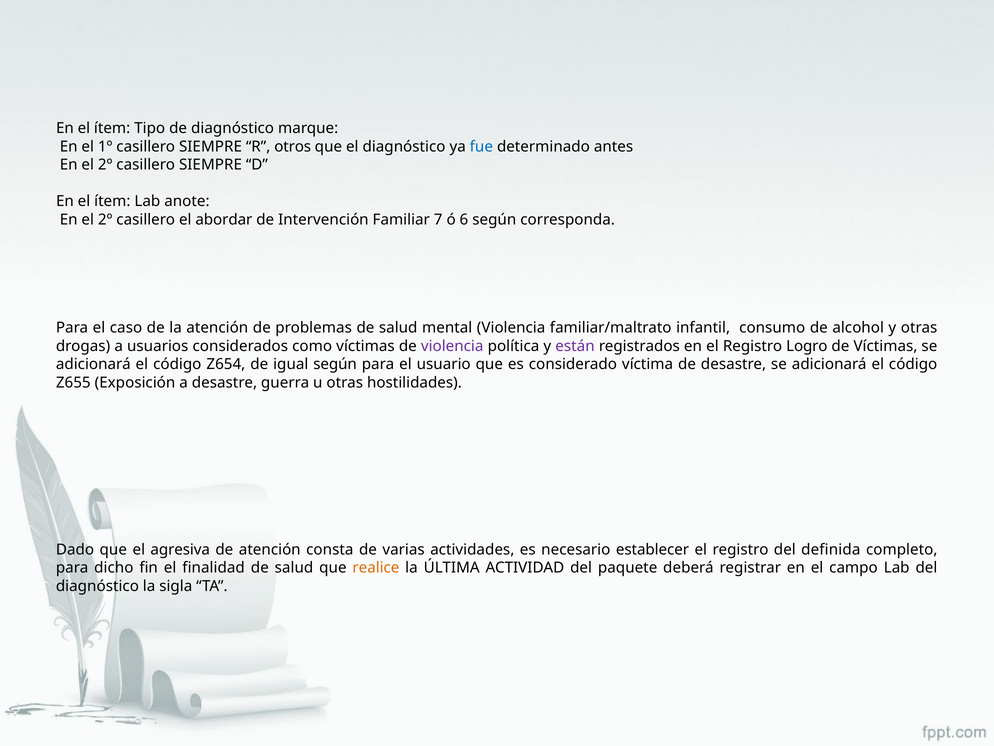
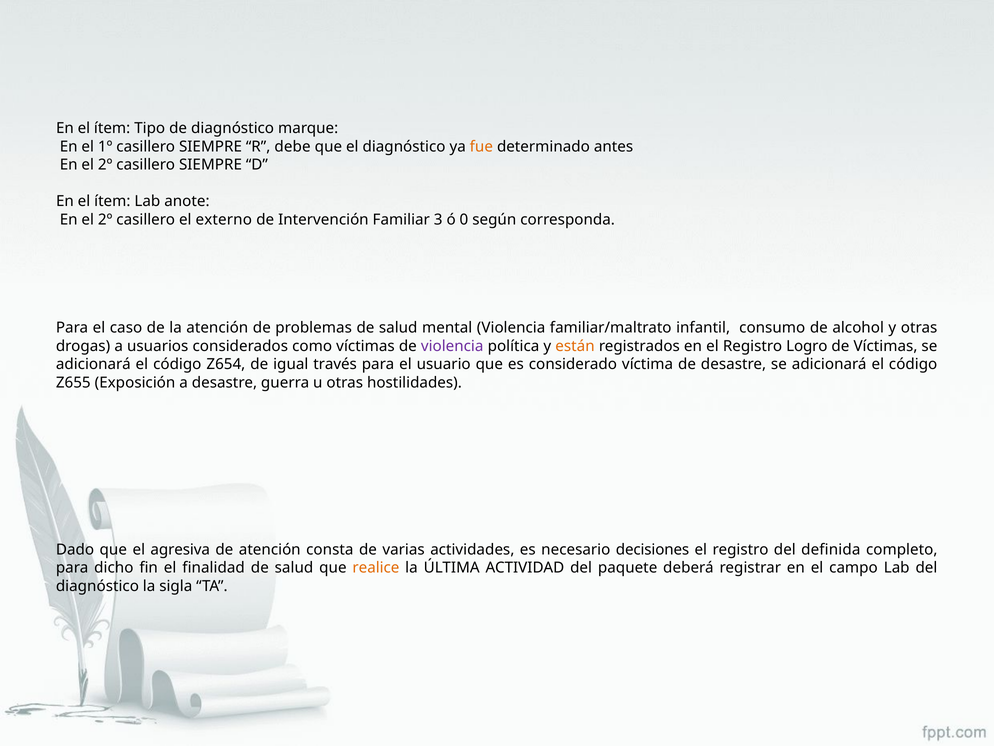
otros: otros -> debe
fue colour: blue -> orange
abordar: abordar -> externo
7: 7 -> 3
6: 6 -> 0
están colour: purple -> orange
igual según: según -> través
establecer: establecer -> decisiones
